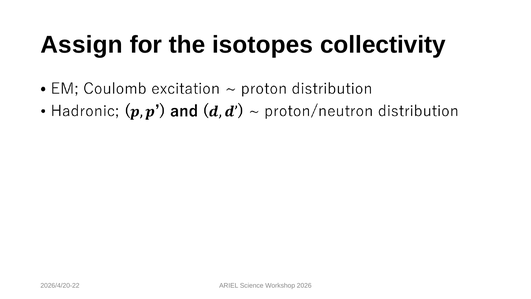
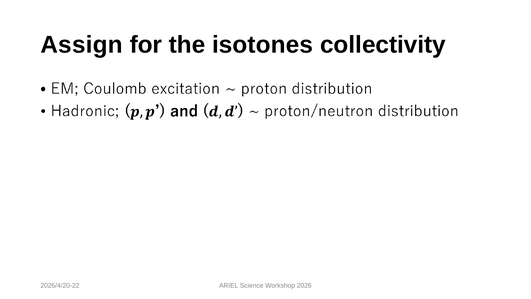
isotopes: isotopes -> isotones
